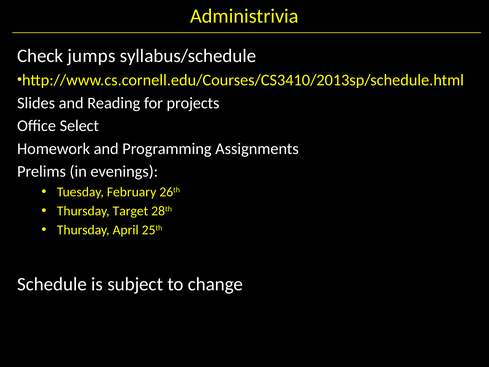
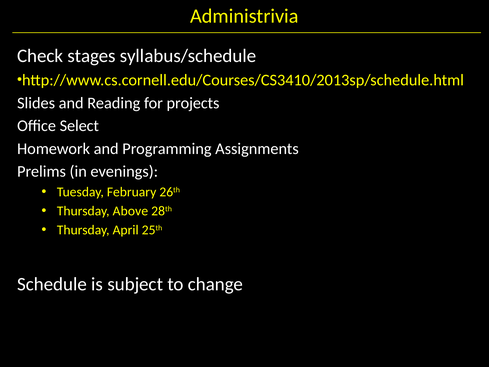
jumps: jumps -> stages
Target: Target -> Above
